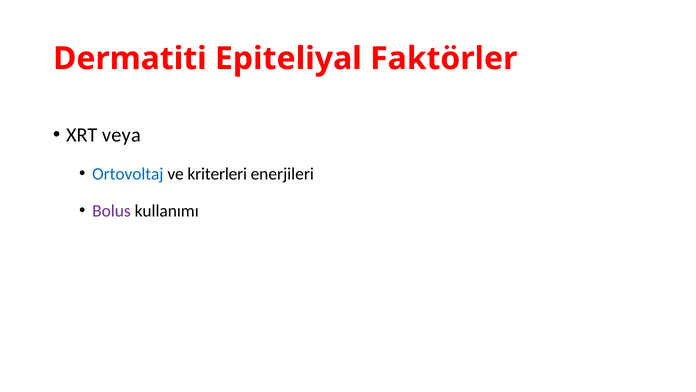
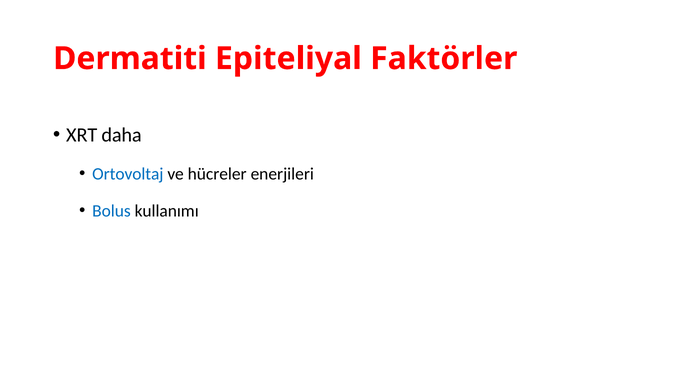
veya: veya -> daha
kriterleri: kriterleri -> hücreler
Bolus colour: purple -> blue
